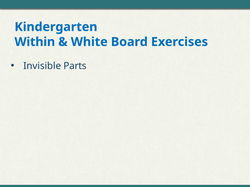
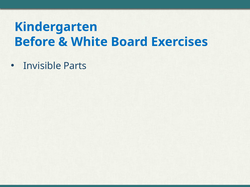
Within: Within -> Before
